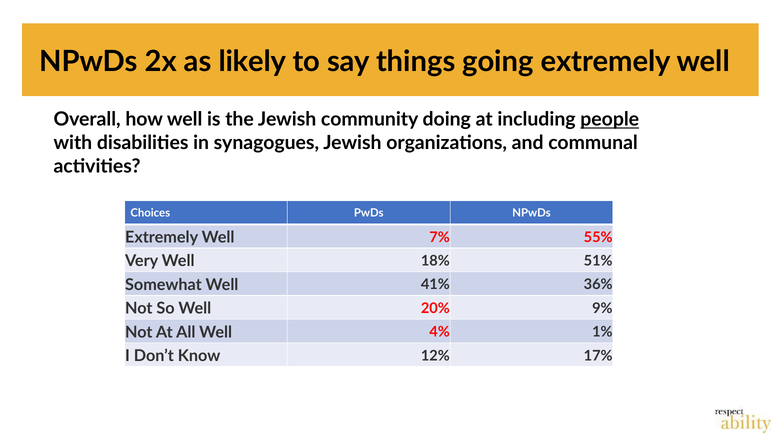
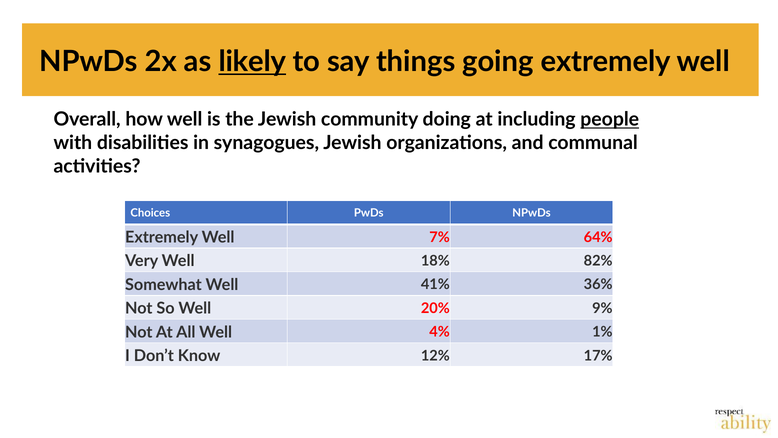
likely underline: none -> present
55%: 55% -> 64%
51%: 51% -> 82%
